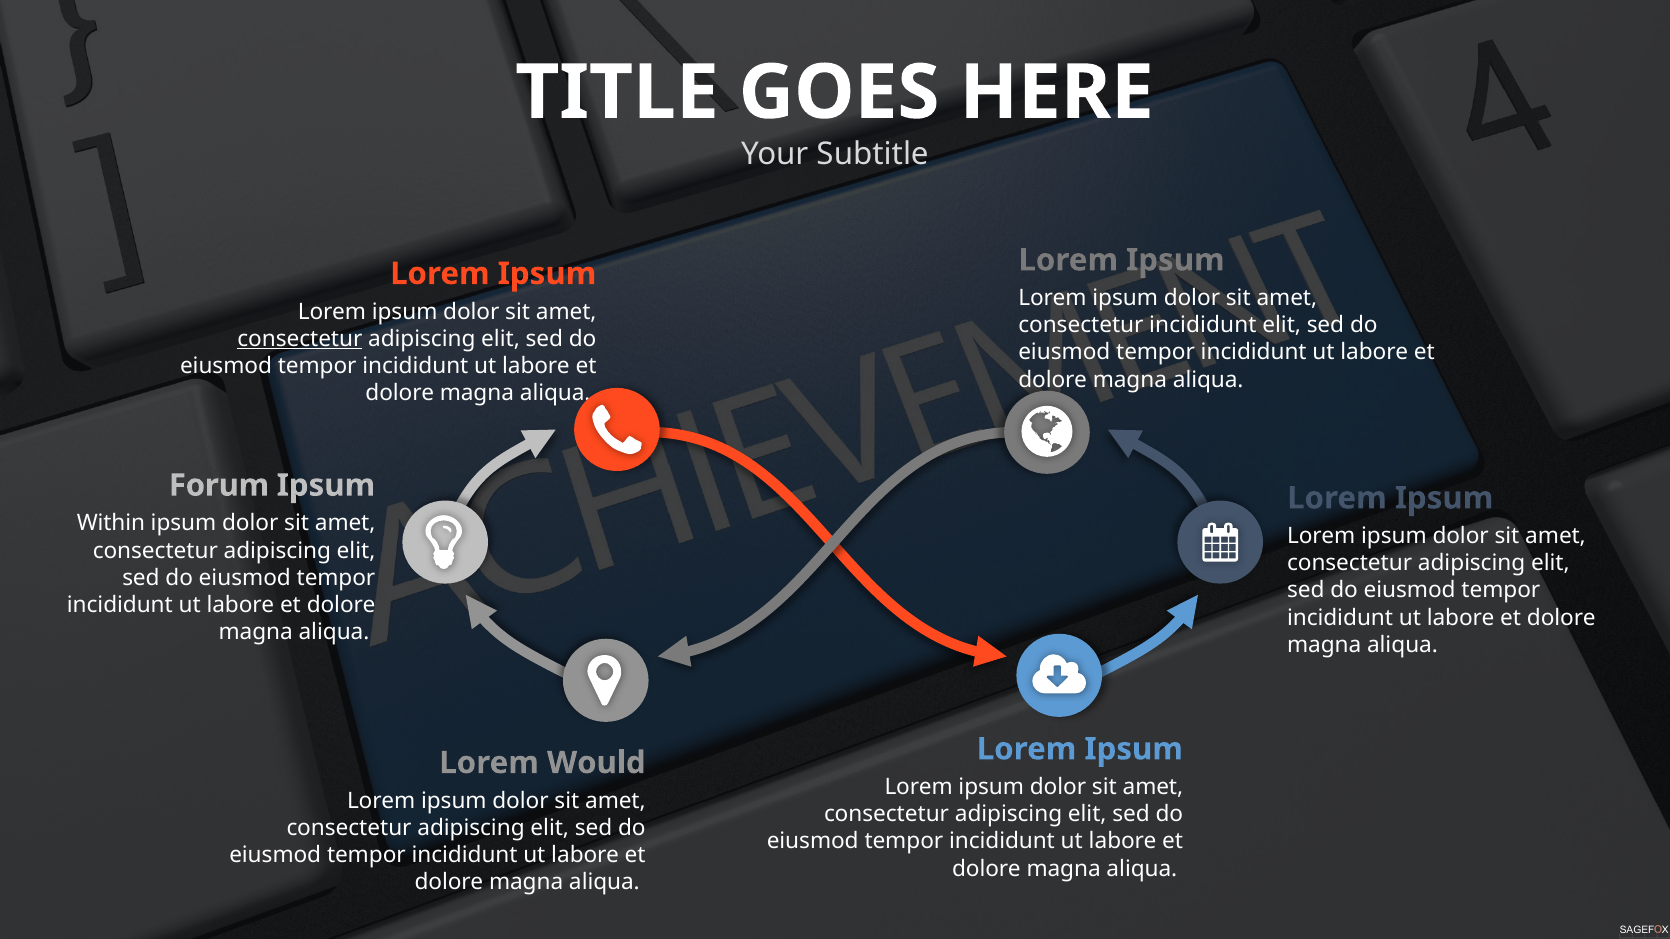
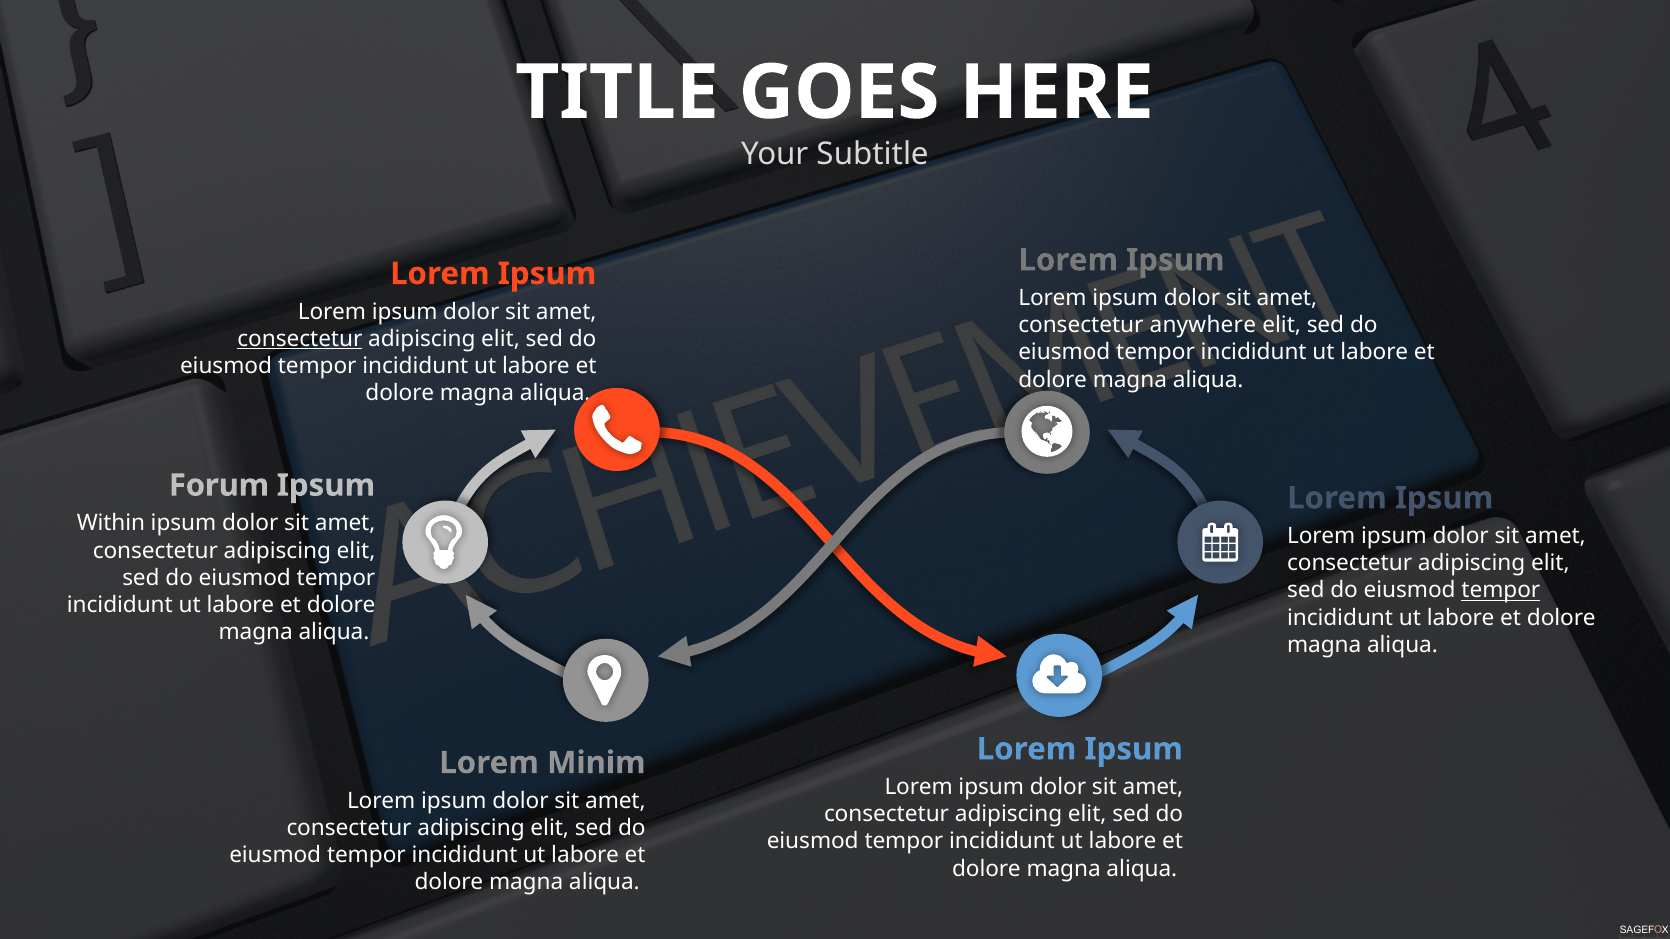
consectetur incididunt: incididunt -> anywhere
tempor at (1501, 591) underline: none -> present
Would: Would -> Minim
